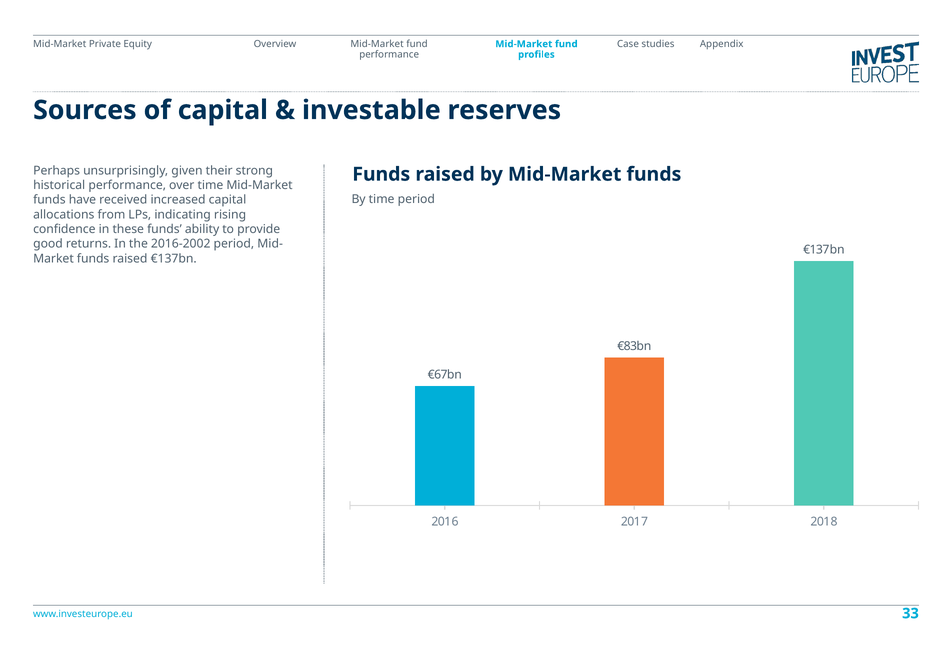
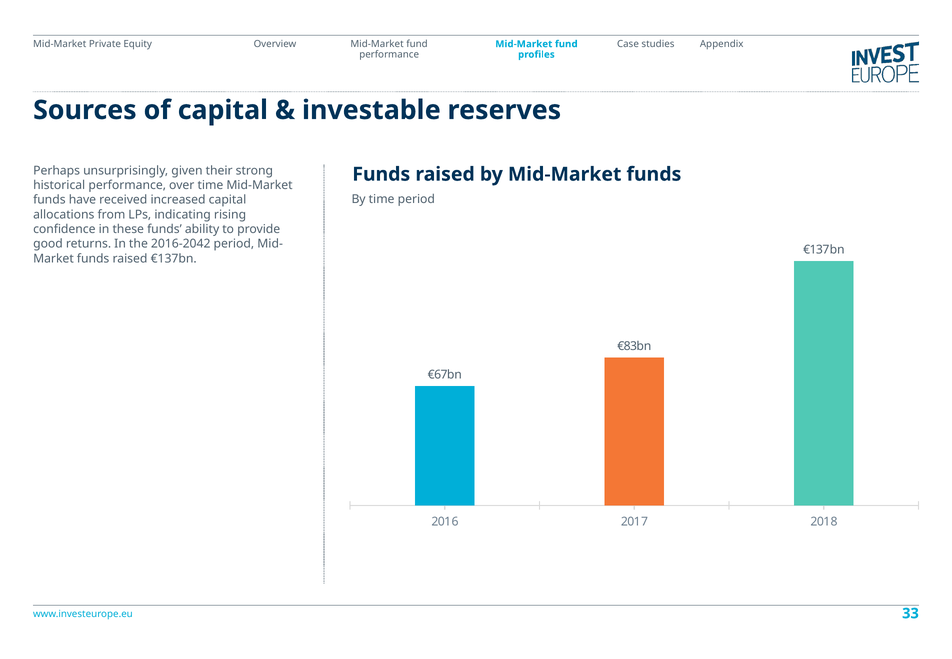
2016-2002: 2016-2002 -> 2016-2042
